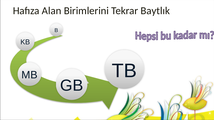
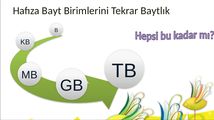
Alan: Alan -> Bayt
